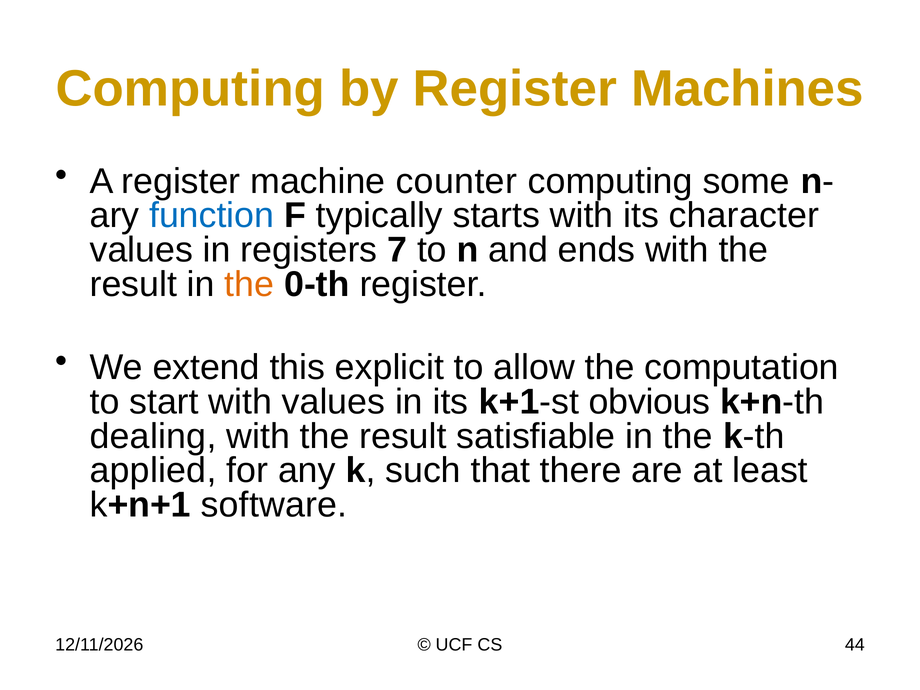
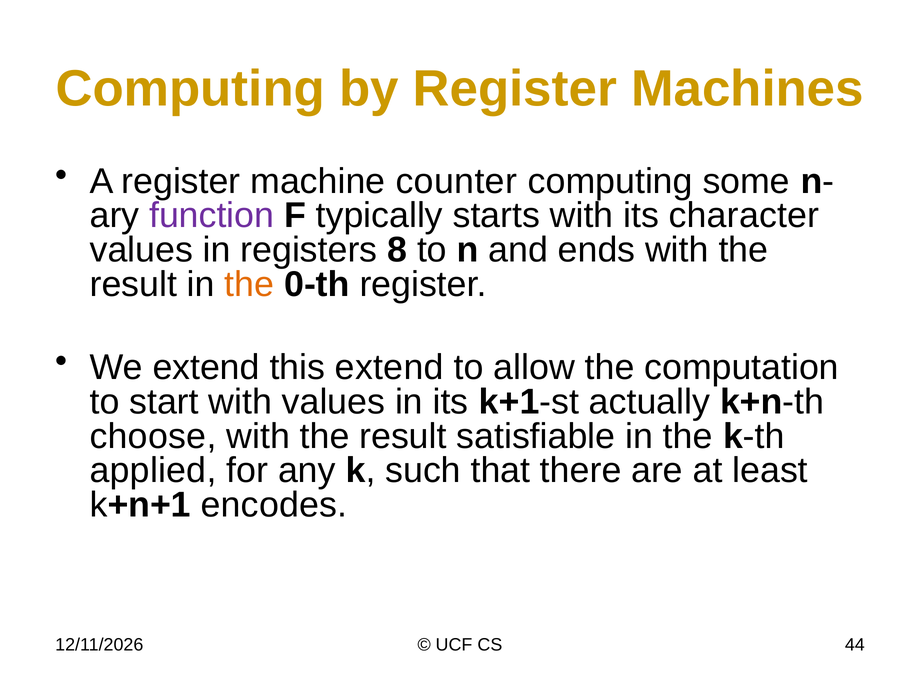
function colour: blue -> purple
7: 7 -> 8
this explicit: explicit -> extend
obvious: obvious -> actually
dealing: dealing -> choose
software: software -> encodes
